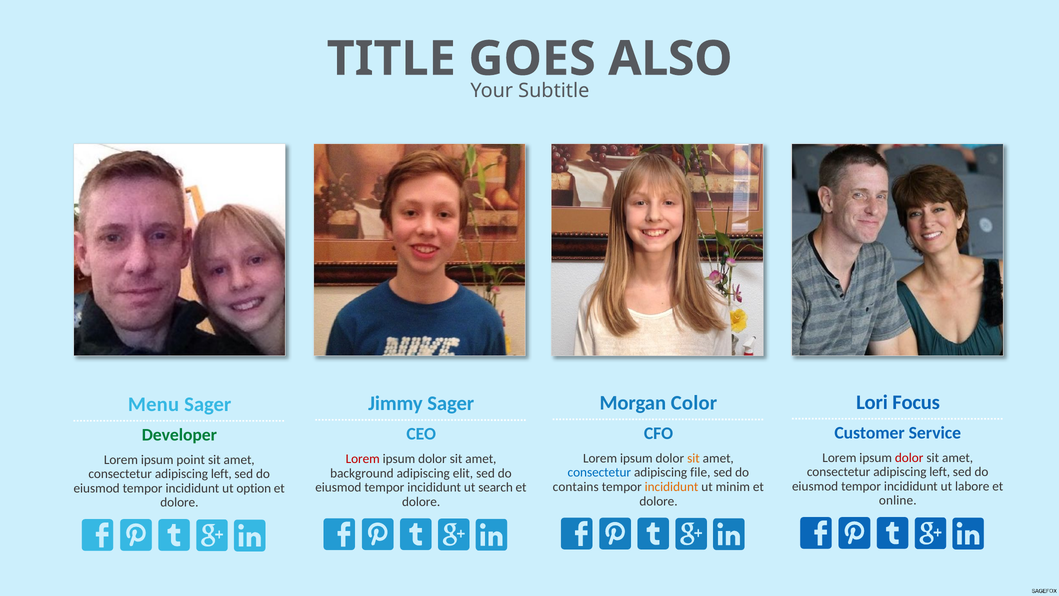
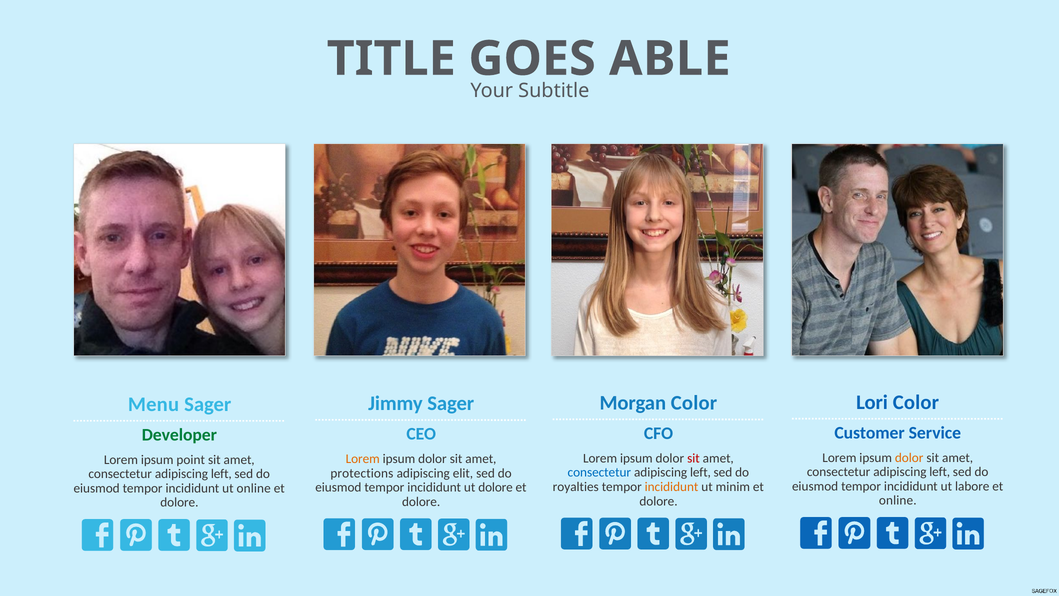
ALSO: ALSO -> ABLE
Lori Focus: Focus -> Color
dolor at (909, 457) colour: red -> orange
sit at (693, 458) colour: orange -> red
Lorem at (363, 459) colour: red -> orange
file at (700, 472): file -> left
background: background -> protections
contains: contains -> royalties
ut search: search -> dolore
ut option: option -> online
